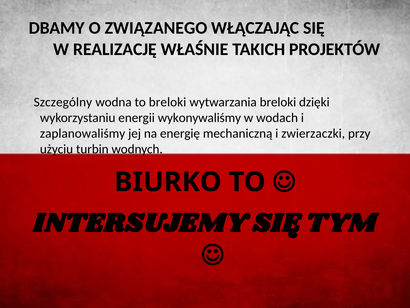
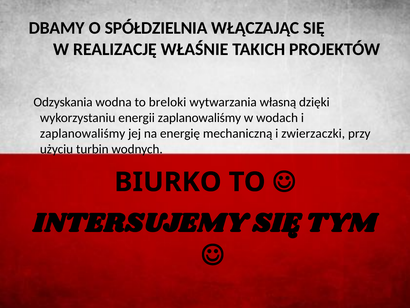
ZWIĄZANEGO: ZWIĄZANEGO -> SPÓŁDZIELNIA
Szczególny: Szczególny -> Odzyskania
wytwarzania breloki: breloki -> własną
energii wykonywaliśmy: wykonywaliśmy -> zaplanowaliśmy
